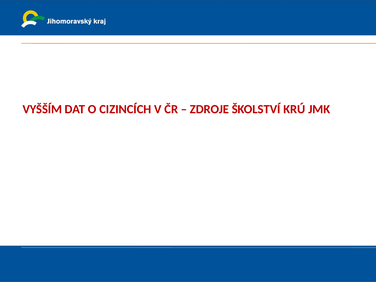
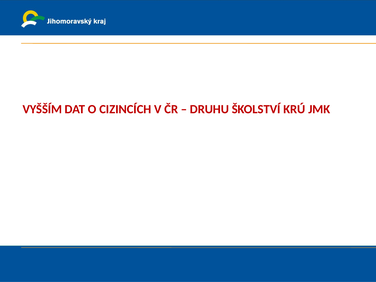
ZDROJE: ZDROJE -> DRUHU
